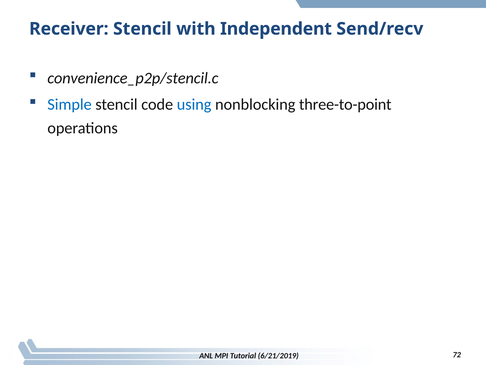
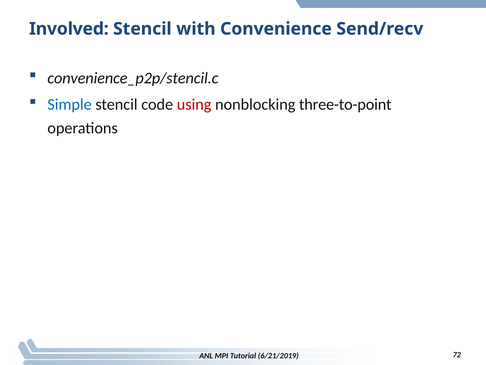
Receiver: Receiver -> Involved
Independent: Independent -> Convenience
using colour: blue -> red
